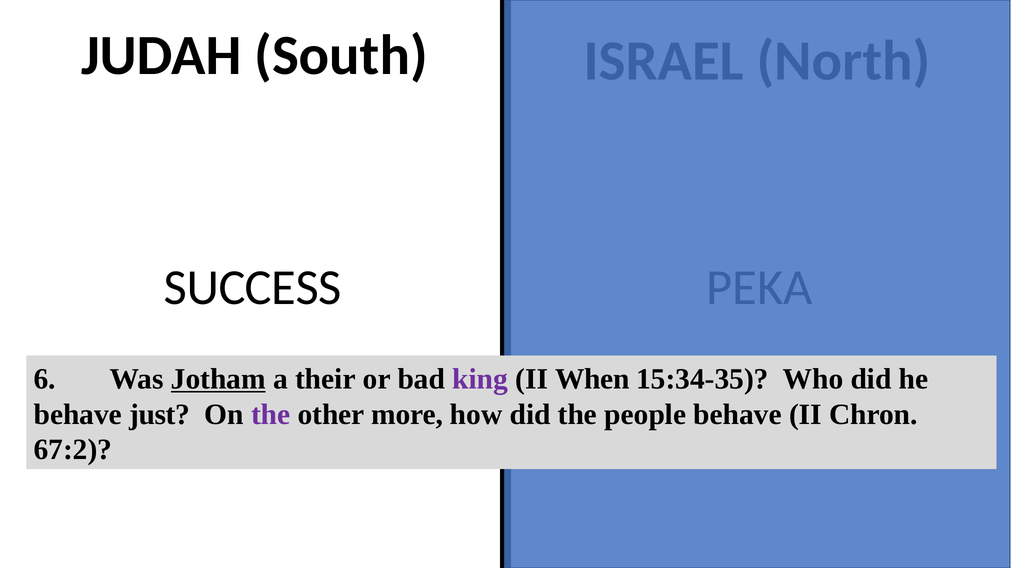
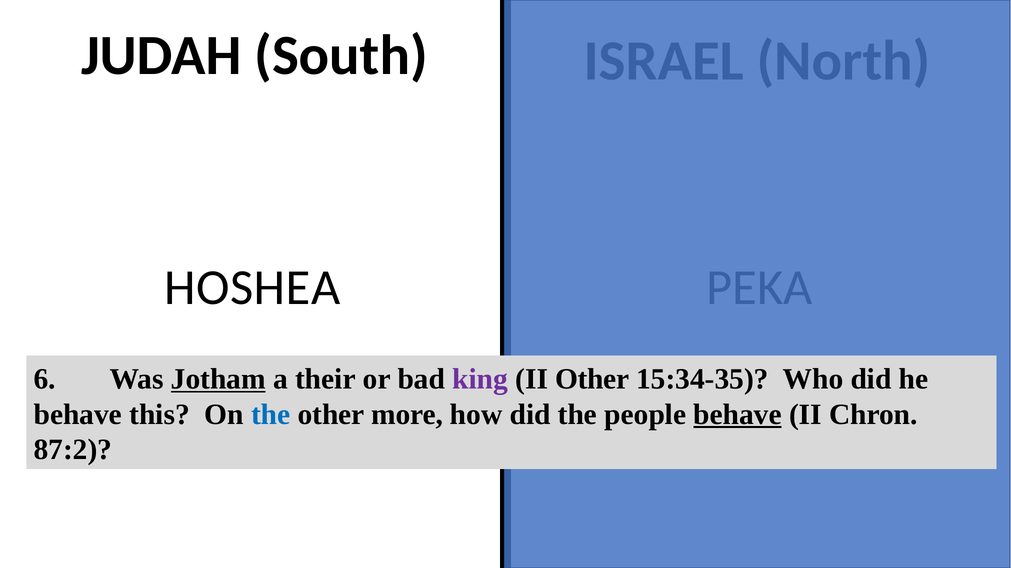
SUCCESS: SUCCESS -> HOSHEA
II When: When -> Other
just: just -> this
the at (271, 415) colour: purple -> blue
behave at (738, 415) underline: none -> present
67:2: 67:2 -> 87:2
